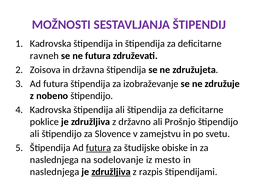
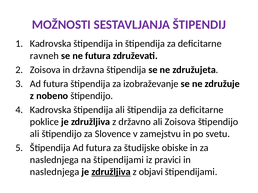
ali Prošnjo: Prošnjo -> Zoisova
futura at (99, 148) underline: present -> none
na sodelovanje: sodelovanje -> štipendijami
mesto: mesto -> pravici
razpis: razpis -> objavi
